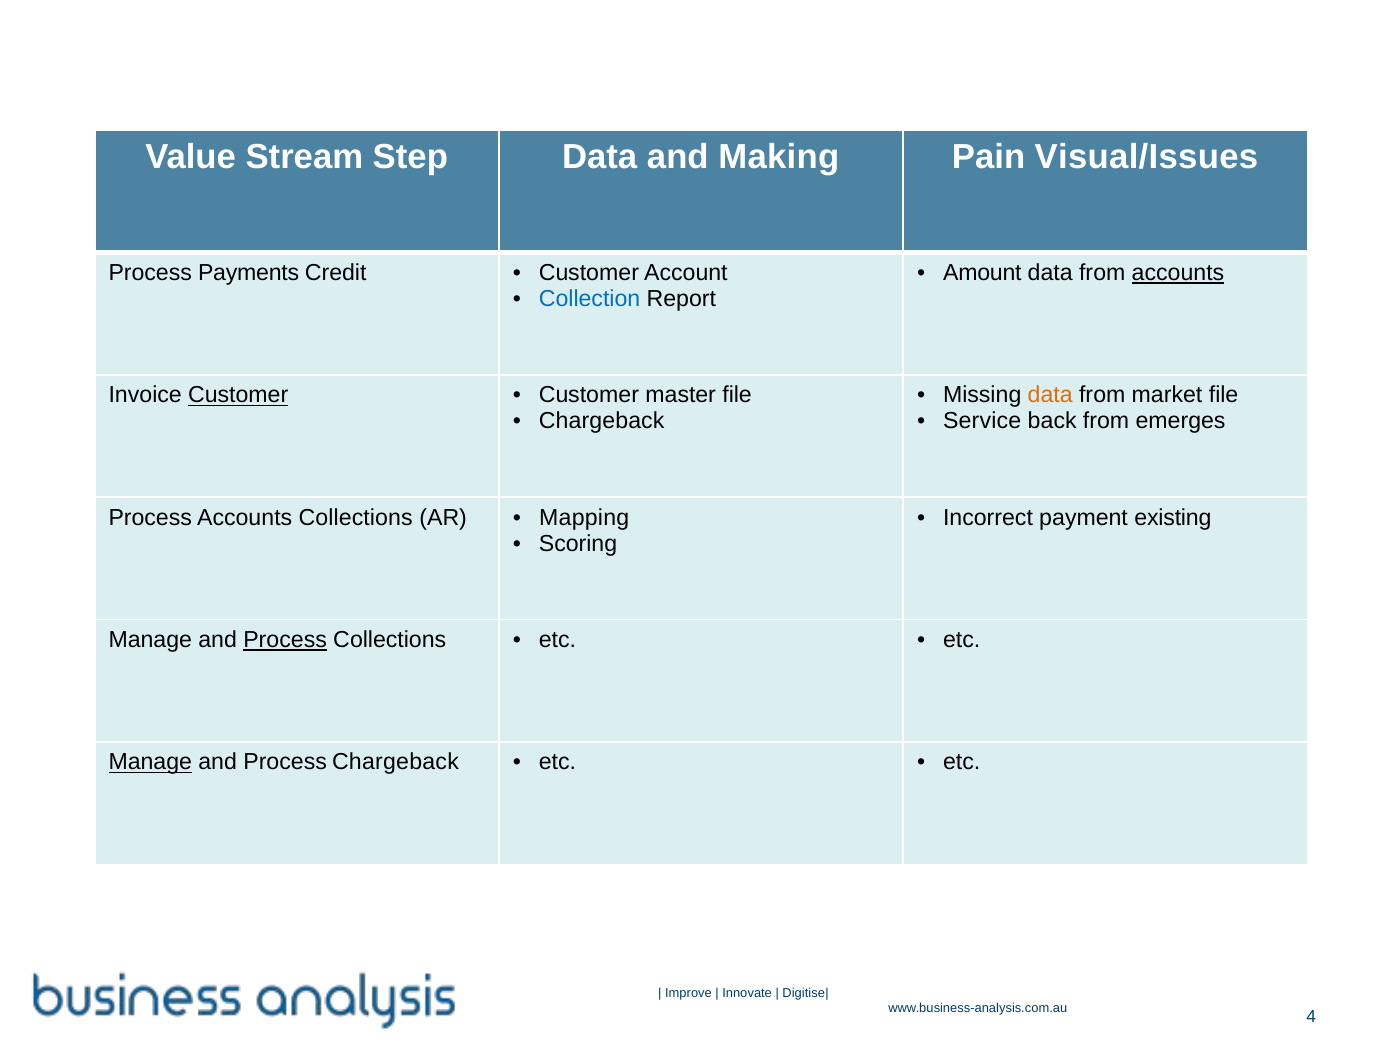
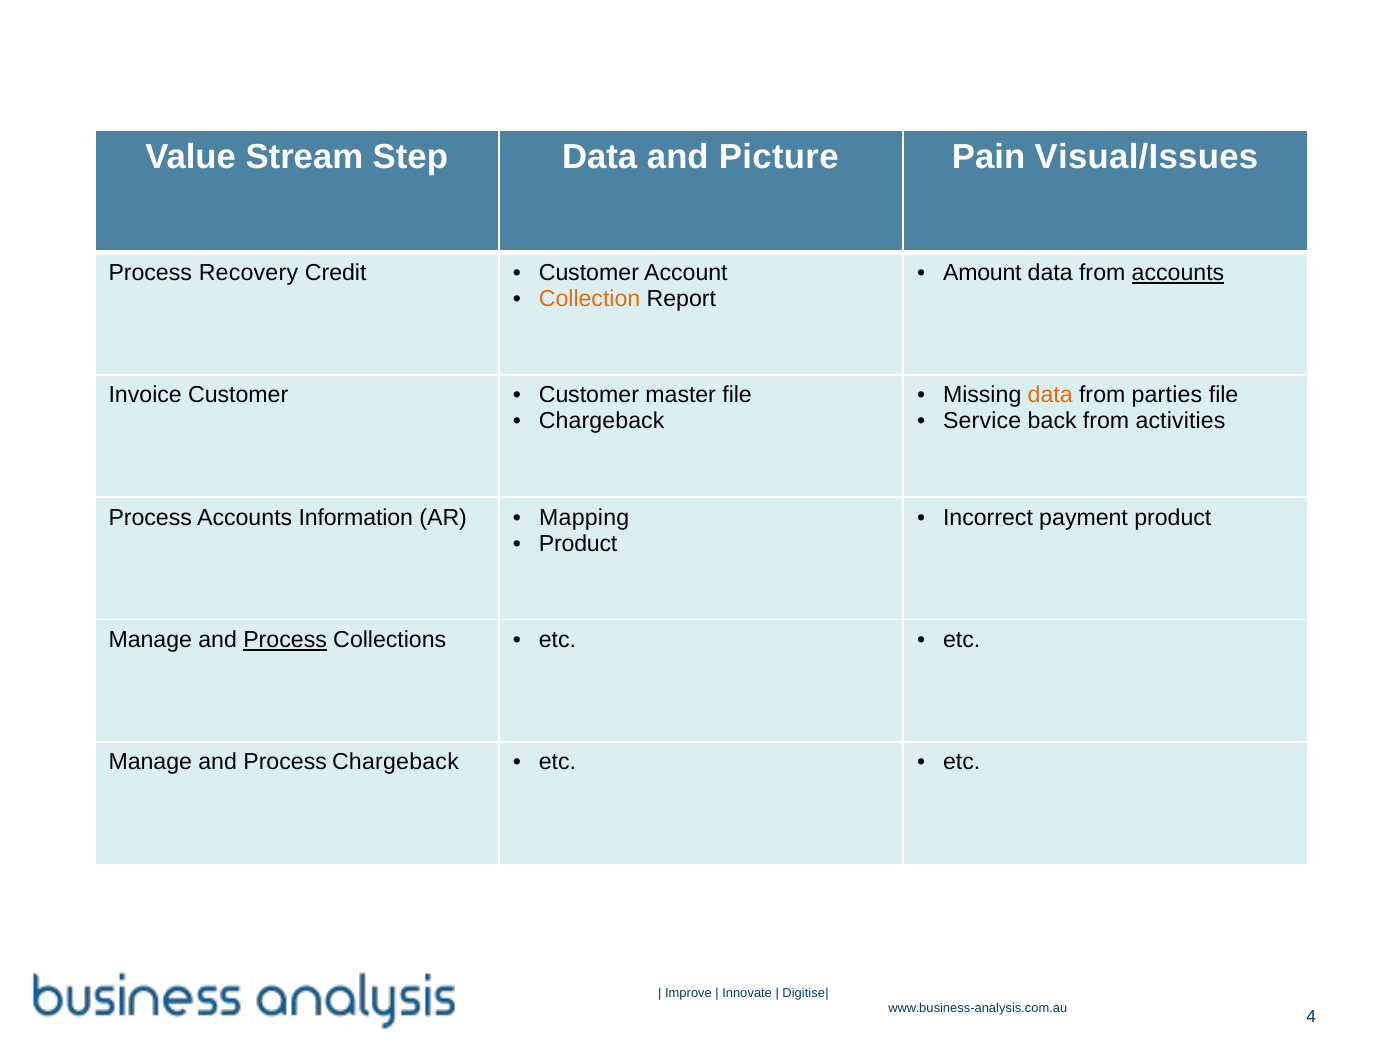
Making: Making -> Picture
Payments: Payments -> Recovery
Collection colour: blue -> orange
Customer at (238, 395) underline: present -> none
market: market -> parties
emerges: emerges -> activities
payment existing: existing -> product
Accounts Collections: Collections -> Information
Scoring at (578, 543): Scoring -> Product
Manage at (150, 762) underline: present -> none
